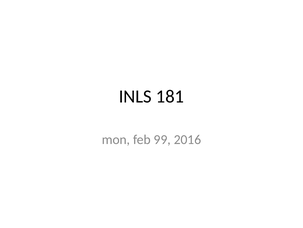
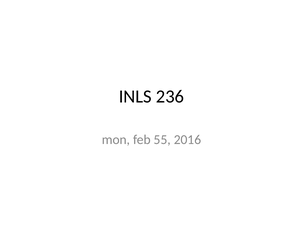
181: 181 -> 236
99: 99 -> 55
